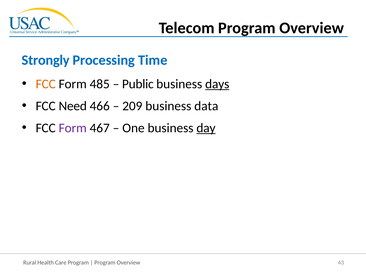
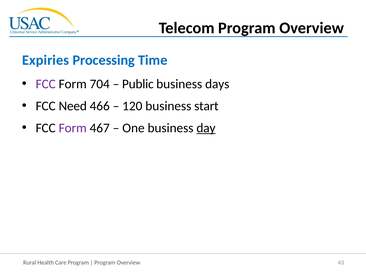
Strongly: Strongly -> Expiries
FCC at (46, 84) colour: orange -> purple
485: 485 -> 704
days underline: present -> none
209: 209 -> 120
data: data -> start
